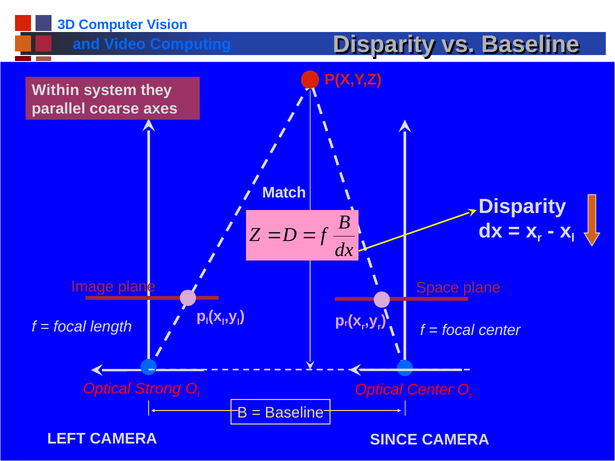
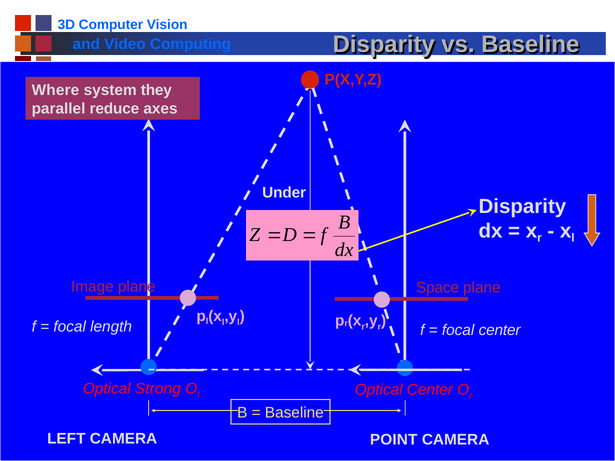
Within: Within -> Where
coarse: coarse -> reduce
Match: Match -> Under
SINCE: SINCE -> POINT
